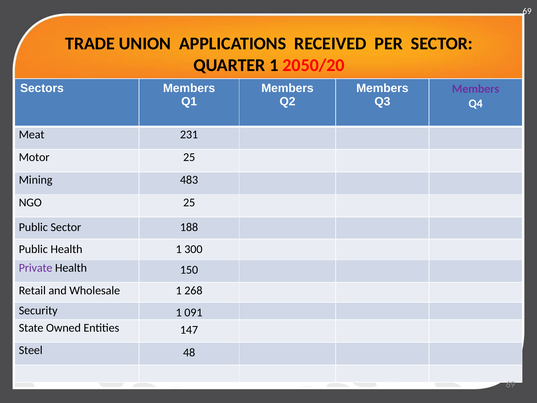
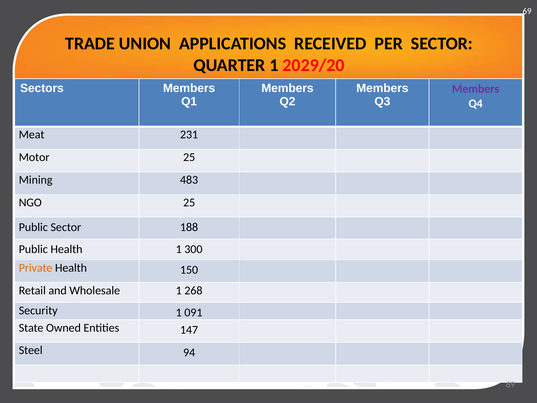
2050/20: 2050/20 -> 2029/20
Private colour: purple -> orange
48: 48 -> 94
